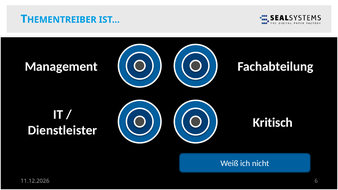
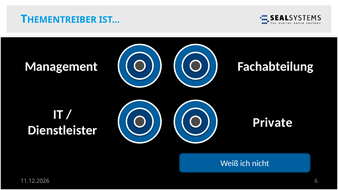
Kritisch: Kritisch -> Private
